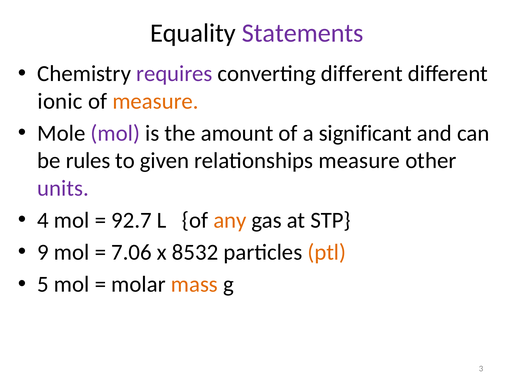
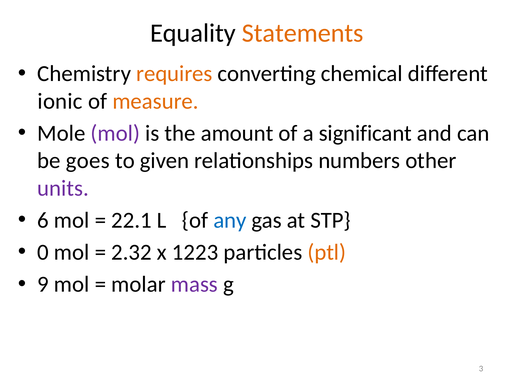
Statements colour: purple -> orange
requires colour: purple -> orange
converting different: different -> chemical
rules: rules -> goes
relationships measure: measure -> numbers
4: 4 -> 6
92.7: 92.7 -> 22.1
any colour: orange -> blue
9: 9 -> 0
7.06: 7.06 -> 2.32
8532: 8532 -> 1223
5: 5 -> 9
mass colour: orange -> purple
